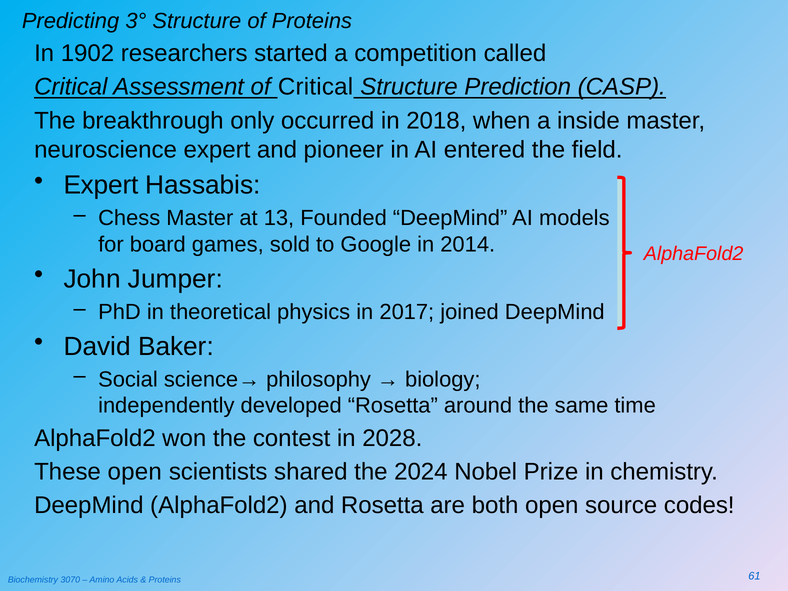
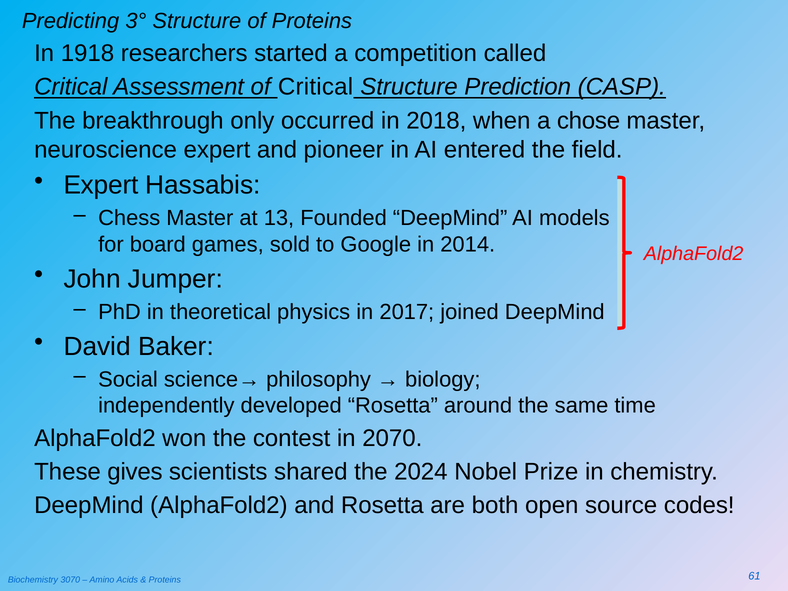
1902: 1902 -> 1918
inside: inside -> chose
2028: 2028 -> 2070
These open: open -> gives
